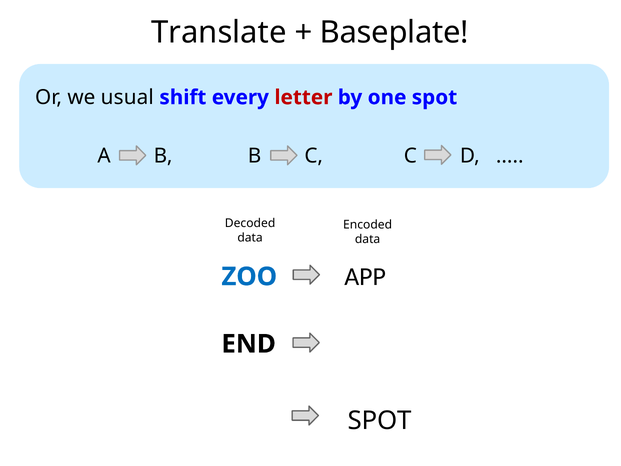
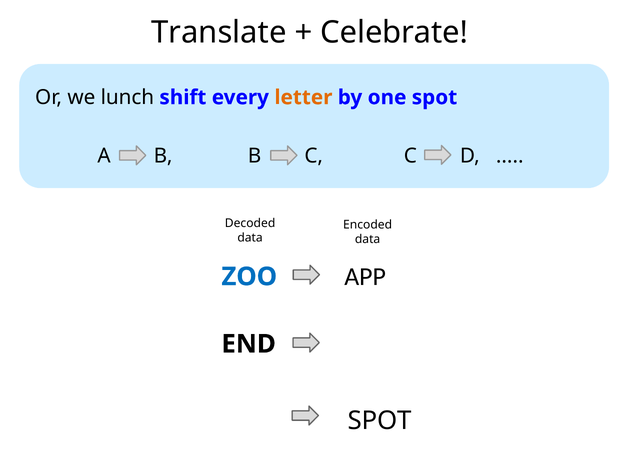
Baseplate: Baseplate -> Celebrate
usual: usual -> lunch
letter colour: red -> orange
